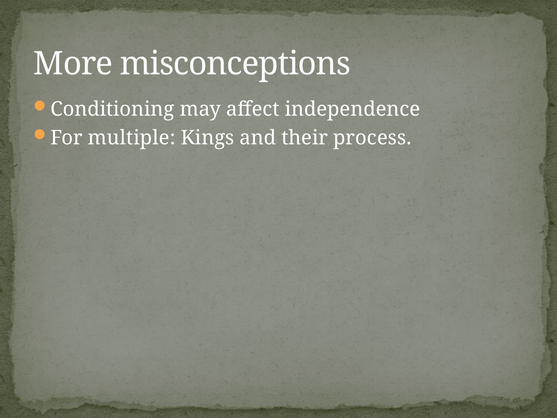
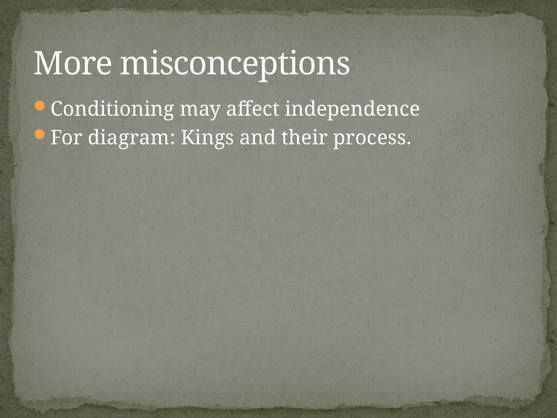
multiple: multiple -> diagram
